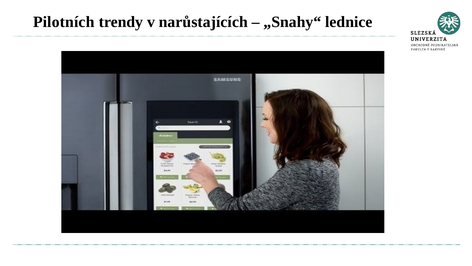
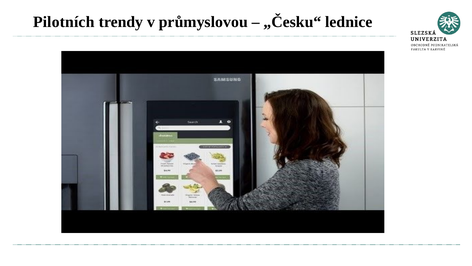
narůstajících: narůstajících -> průmyslovou
„Snahy“: „Snahy“ -> „Česku“
